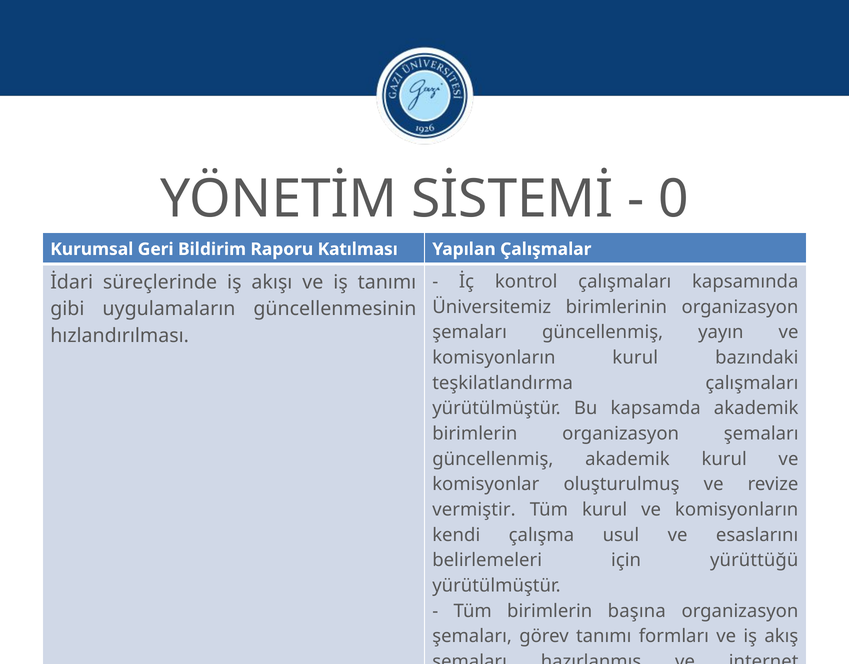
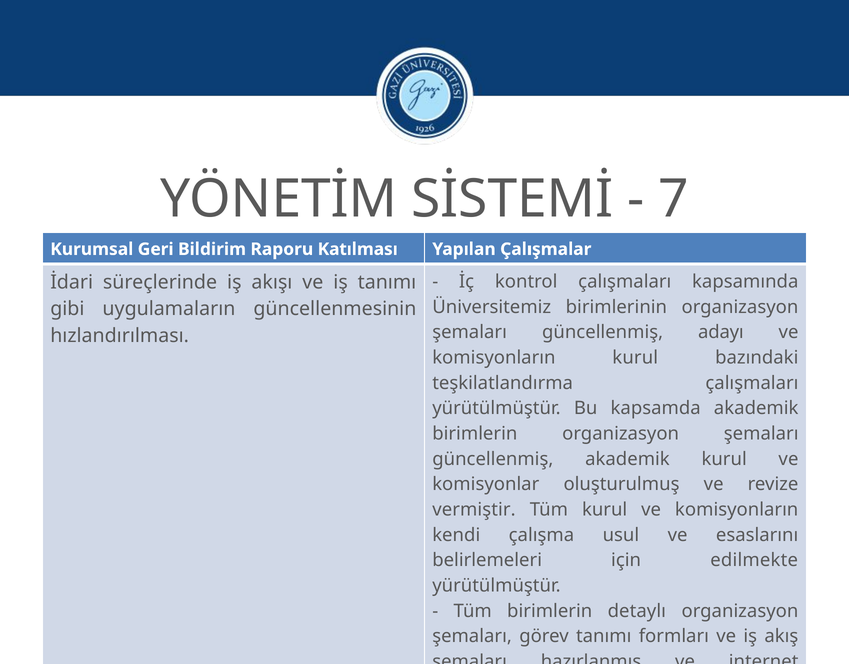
0: 0 -> 7
yayın: yayın -> adayı
yürüttüğü: yürüttüğü -> edilmekte
başına: başına -> detaylı
